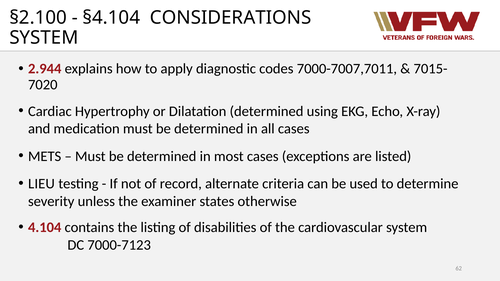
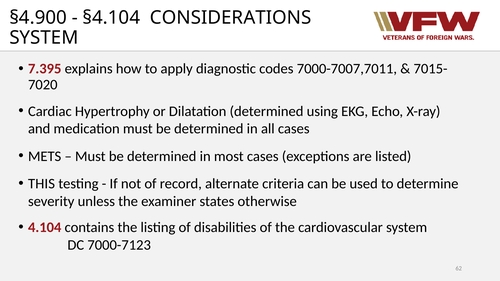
§2.100: §2.100 -> §4.900
2.944: 2.944 -> 7.395
LIEU: LIEU -> THIS
